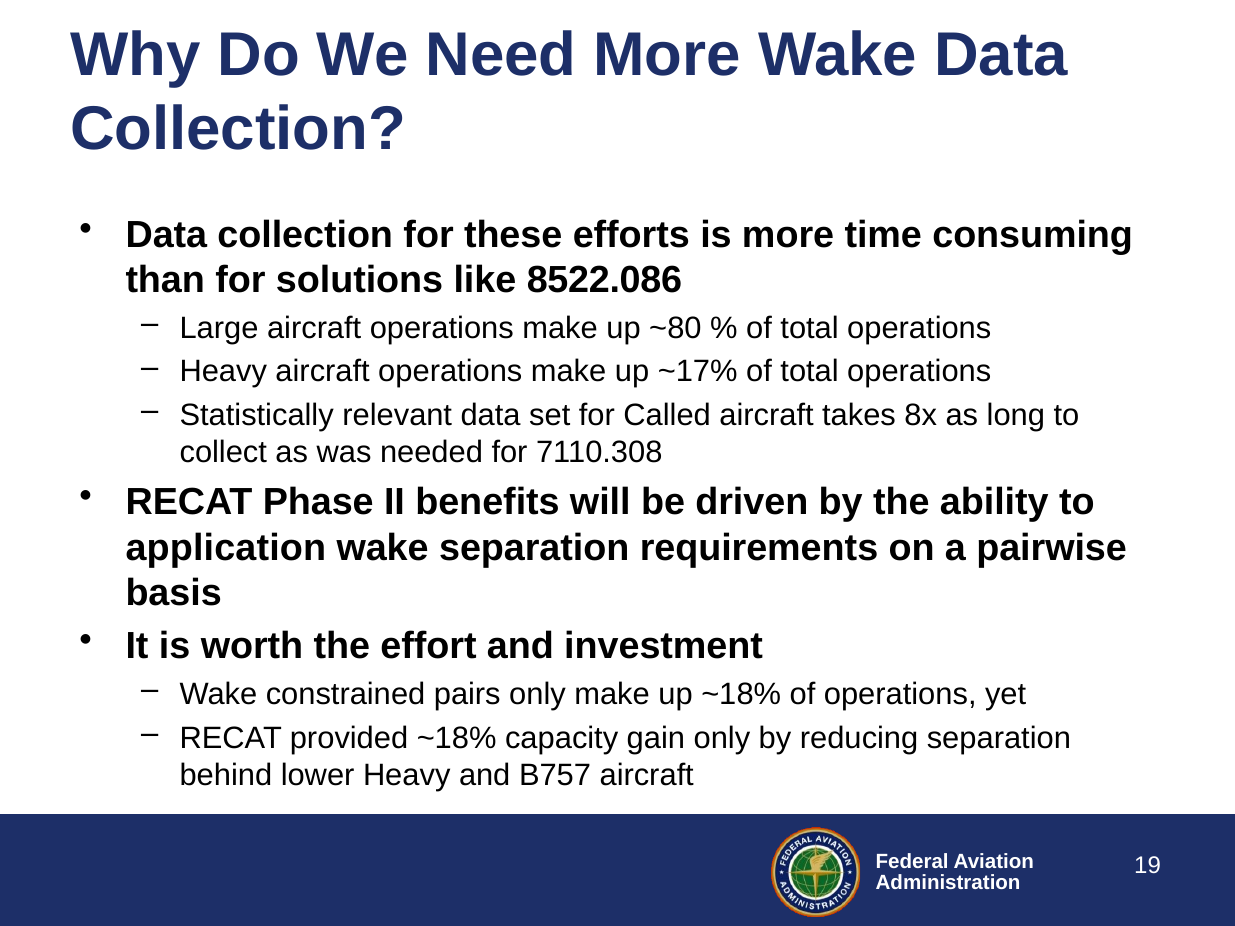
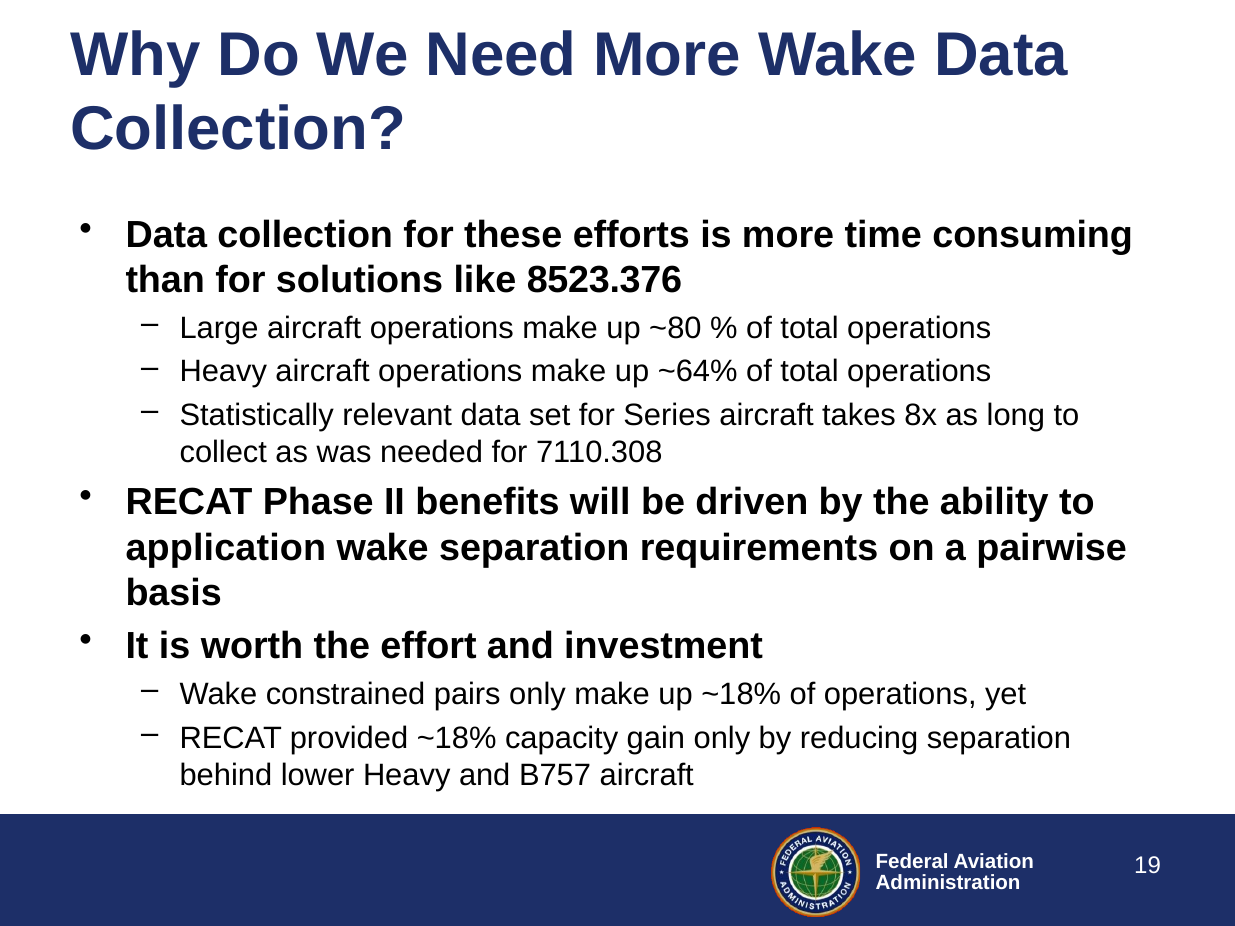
8522.086: 8522.086 -> 8523.376
~17%: ~17% -> ~64%
Called: Called -> Series
